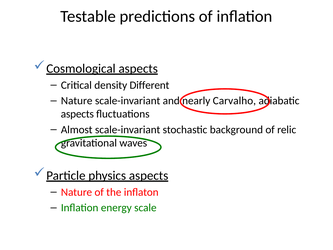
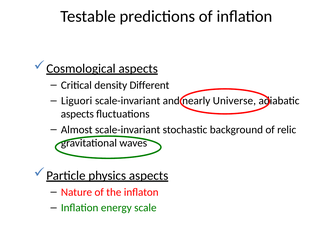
Nature at (77, 101): Nature -> Liguori
Carvalho: Carvalho -> Universe
